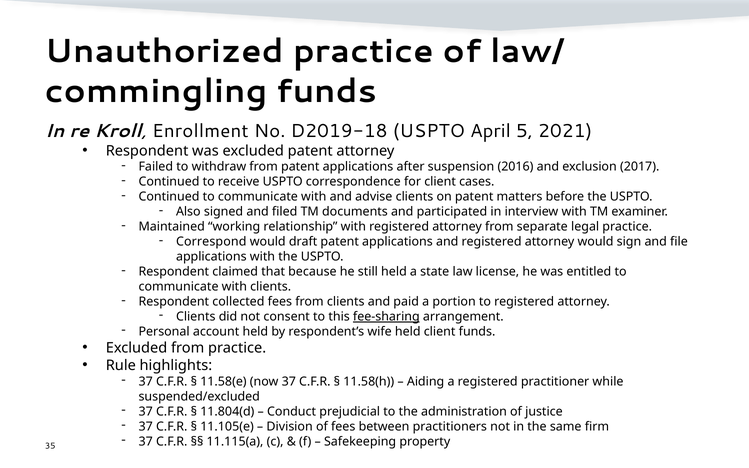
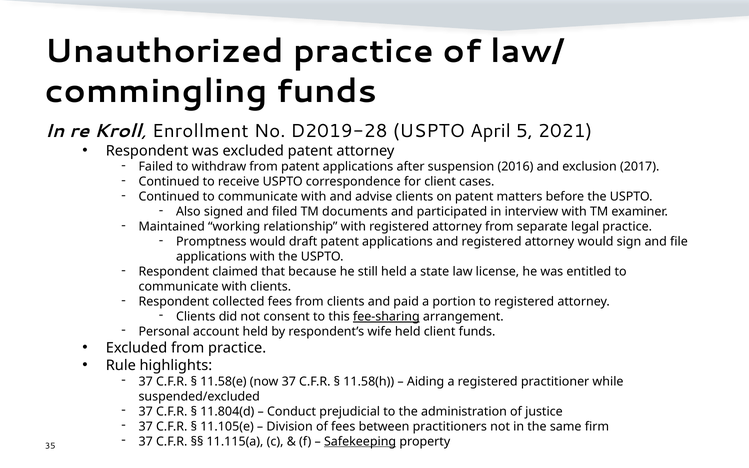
D2019-18: D2019-18 -> D2019-28
Correspond: Correspond -> Promptness
Safekeeping underline: none -> present
